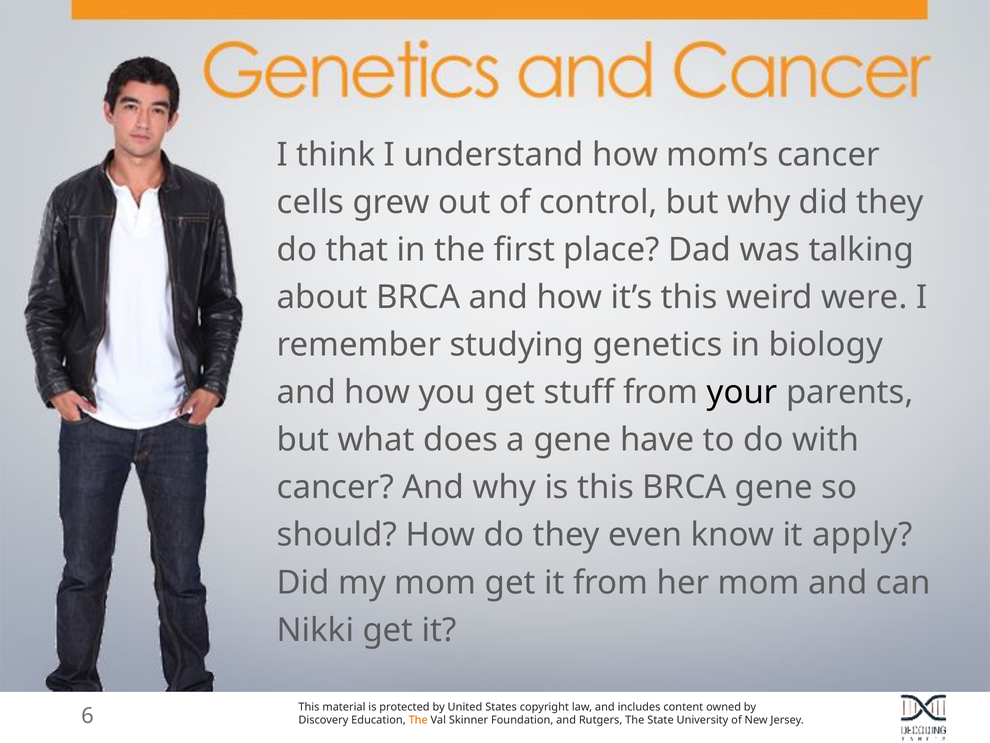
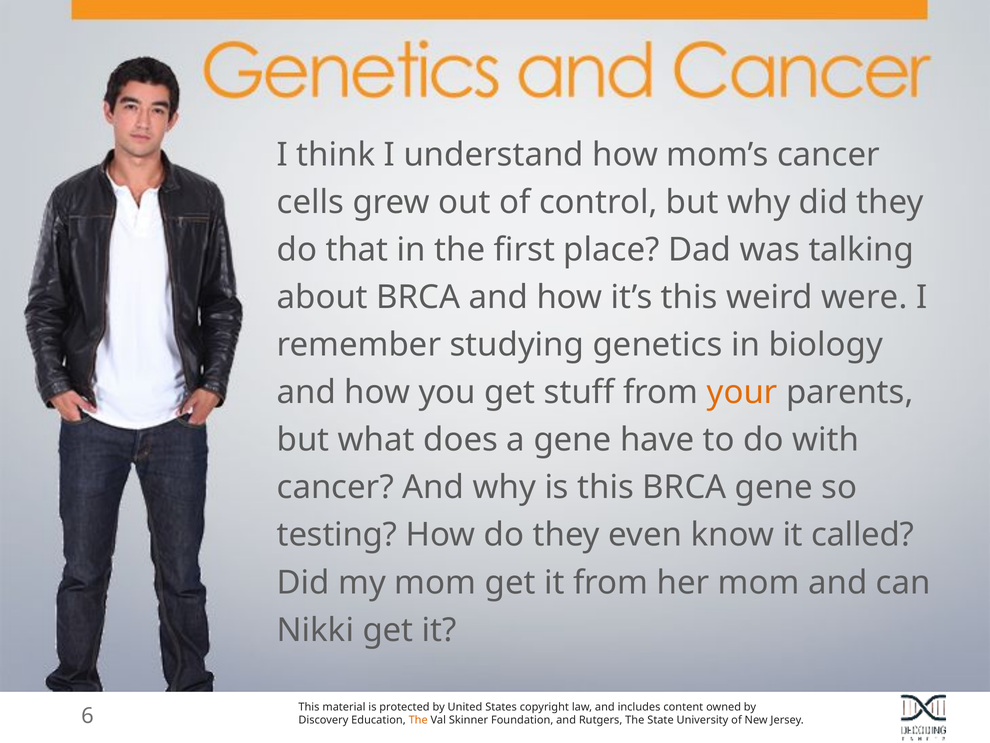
your colour: black -> orange
should: should -> testing
apply: apply -> called
